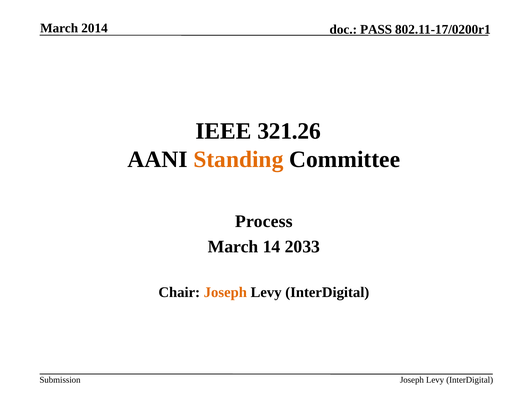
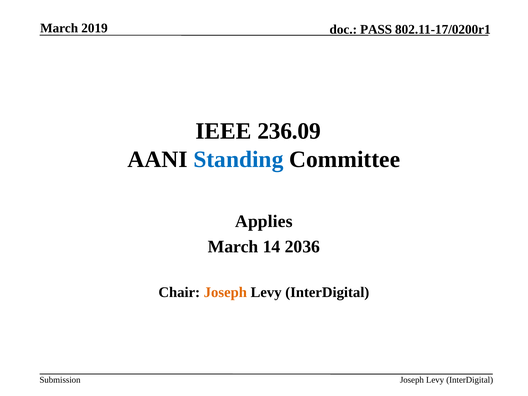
2014: 2014 -> 2019
321.26: 321.26 -> 236.09
Standing colour: orange -> blue
Process: Process -> Applies
2033: 2033 -> 2036
